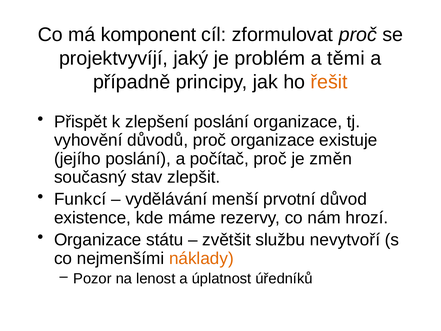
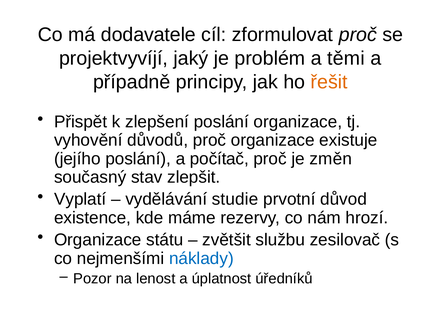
komponent: komponent -> dodavatele
Funkcí: Funkcí -> Vyplatí
menší: menší -> studie
nevytvoří: nevytvoří -> zesilovač
náklady colour: orange -> blue
